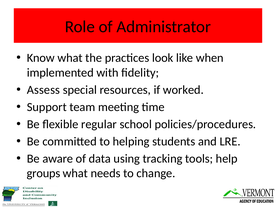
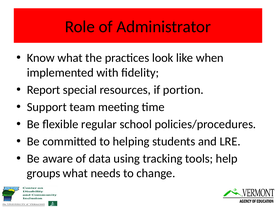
Assess: Assess -> Report
worked: worked -> portion
